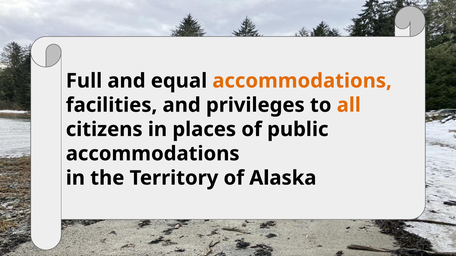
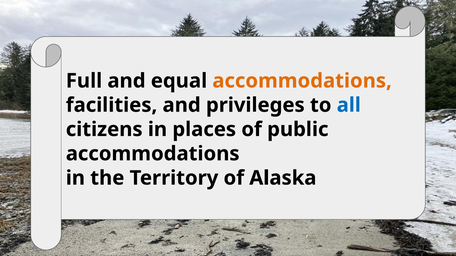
all colour: orange -> blue
